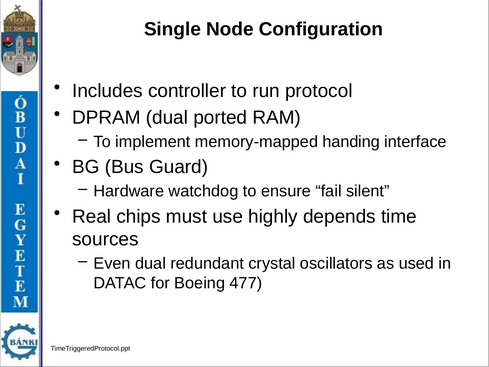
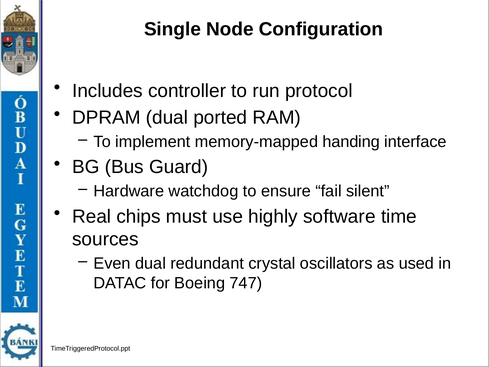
depends: depends -> software
477: 477 -> 747
